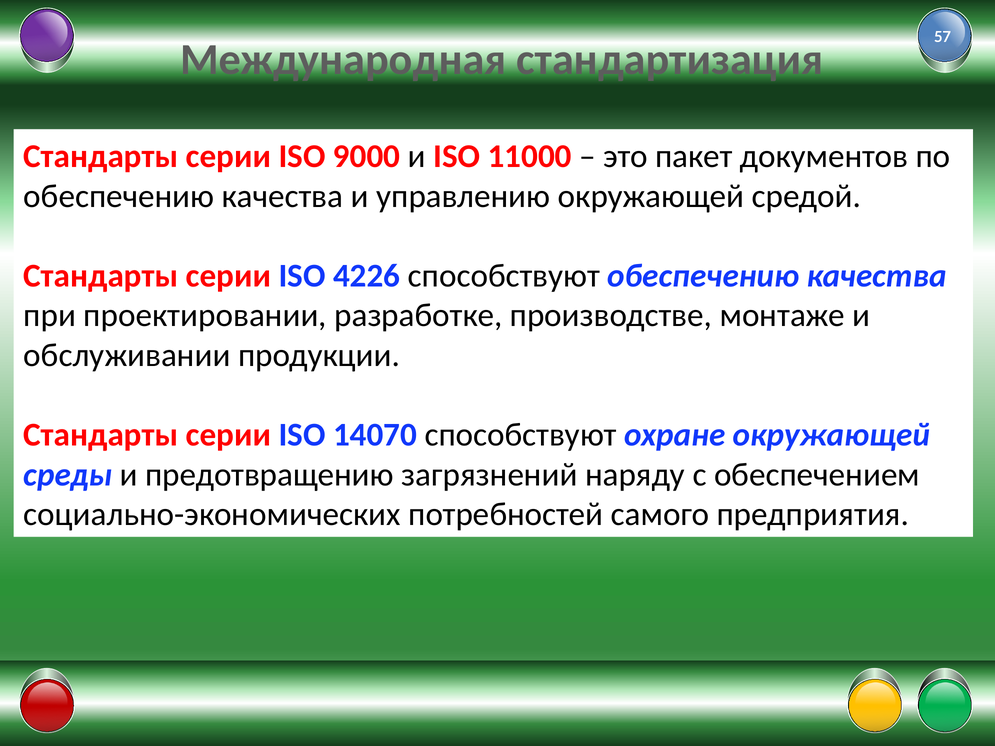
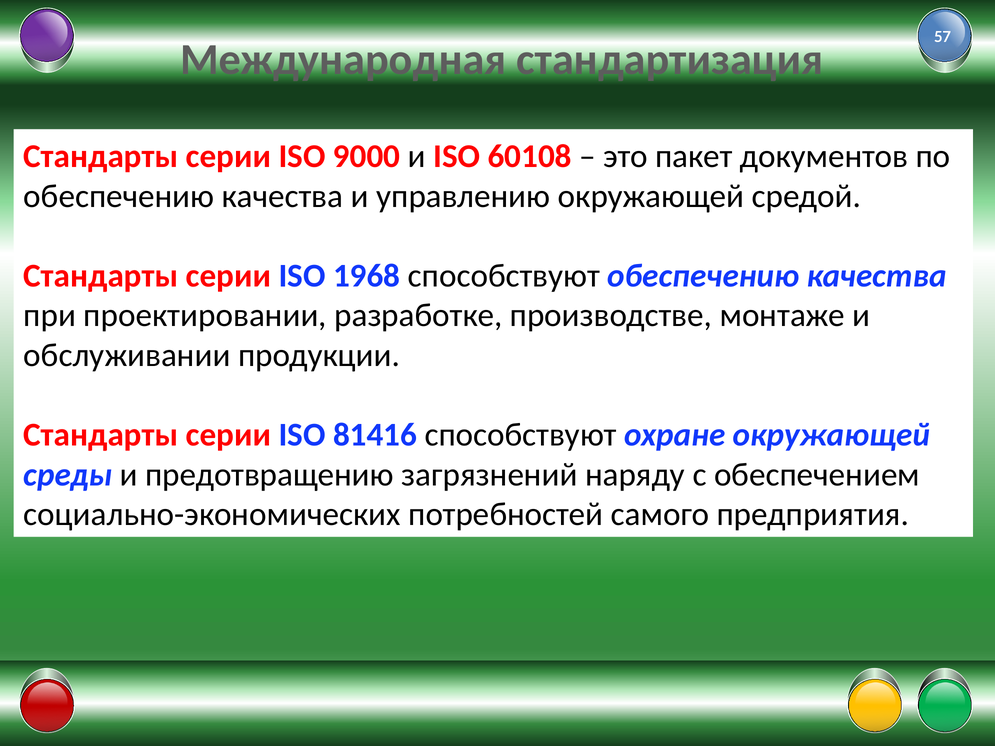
11000: 11000 -> 60108
4226: 4226 -> 1968
14070: 14070 -> 81416
